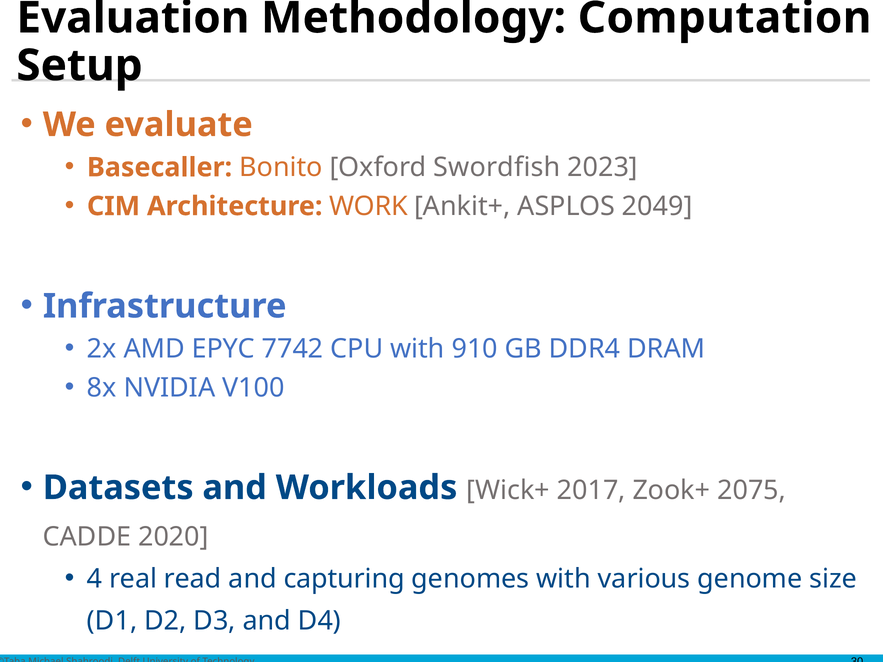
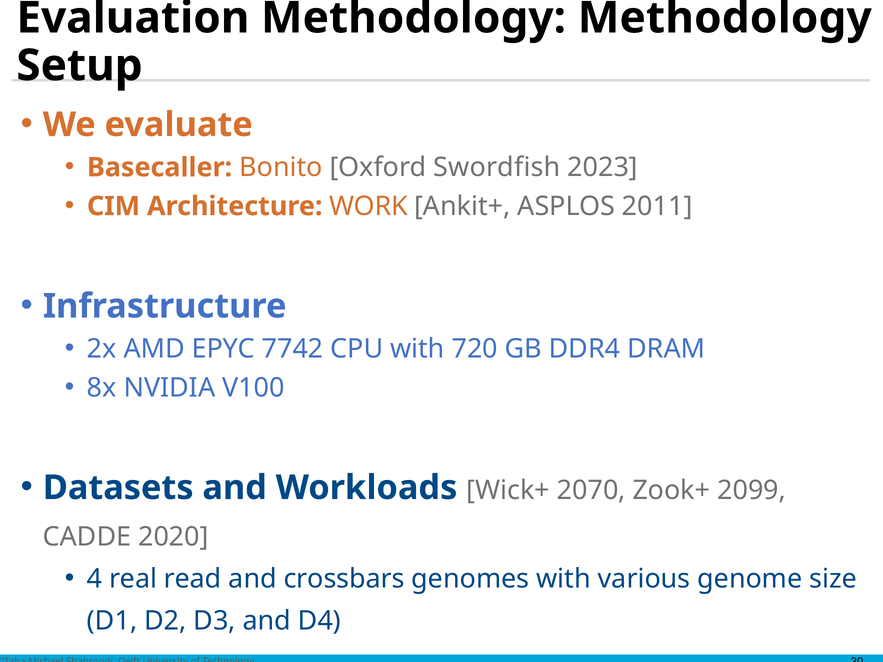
Methodology Computation: Computation -> Methodology
2049: 2049 -> 2011
910: 910 -> 720
2017: 2017 -> 2070
2075: 2075 -> 2099
capturing: capturing -> crossbars
